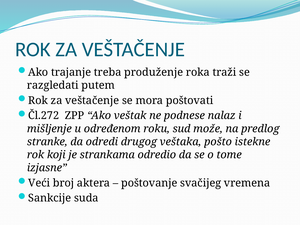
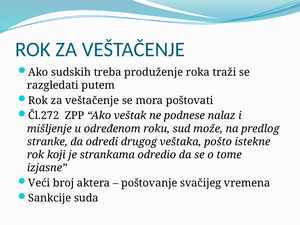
trajanje: trajanje -> sudskih
